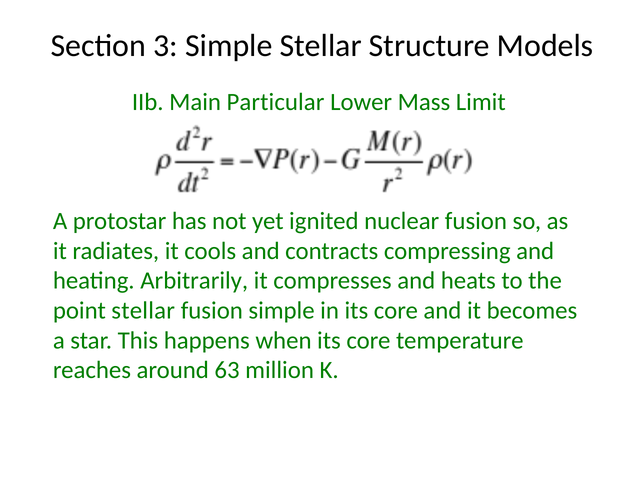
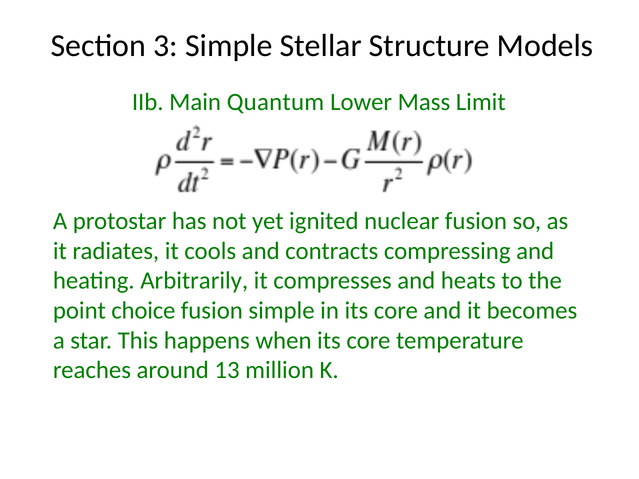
Particular: Particular -> Quantum
point stellar: stellar -> choice
63: 63 -> 13
